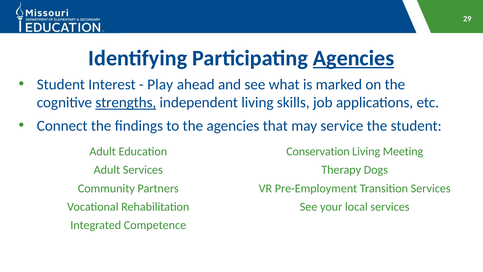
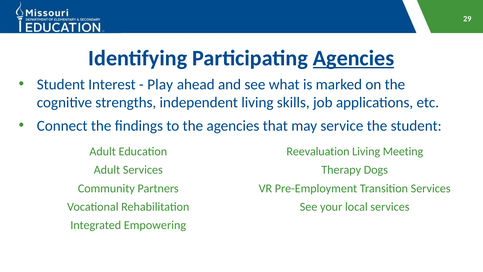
strengths underline: present -> none
Conservation: Conservation -> Reevaluation
Competence: Competence -> Empowering
